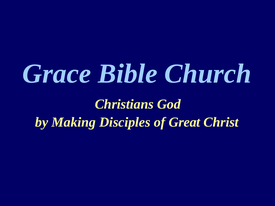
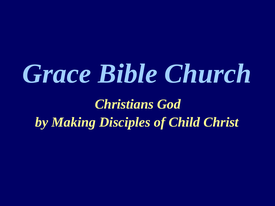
Great: Great -> Child
